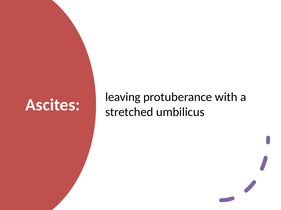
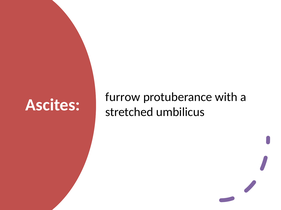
leaving: leaving -> furrow
